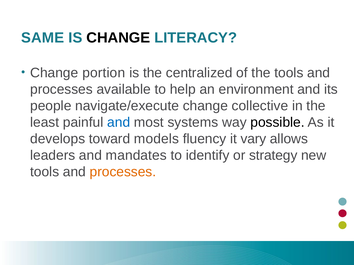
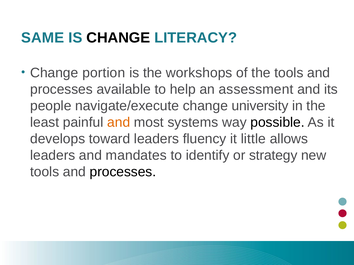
centralized: centralized -> workshops
environment: environment -> assessment
collective: collective -> university
and at (119, 123) colour: blue -> orange
toward models: models -> leaders
vary: vary -> little
processes at (123, 172) colour: orange -> black
